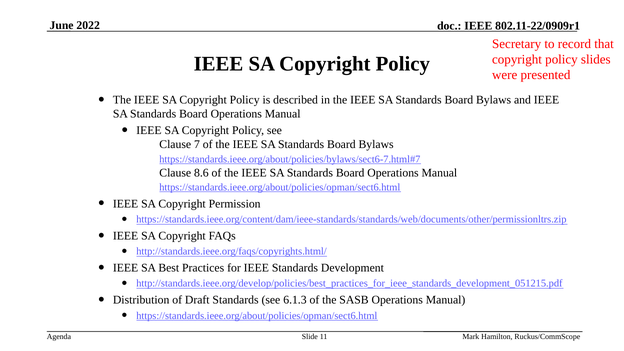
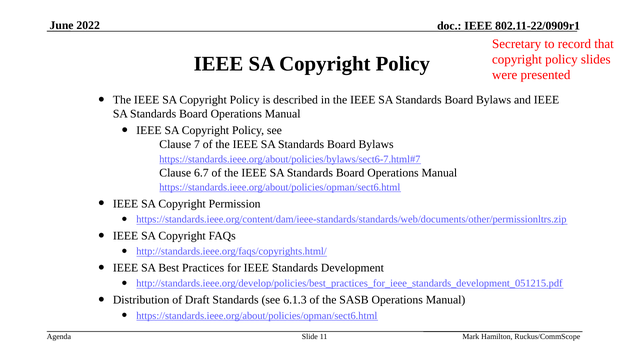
8.6: 8.6 -> 6.7
